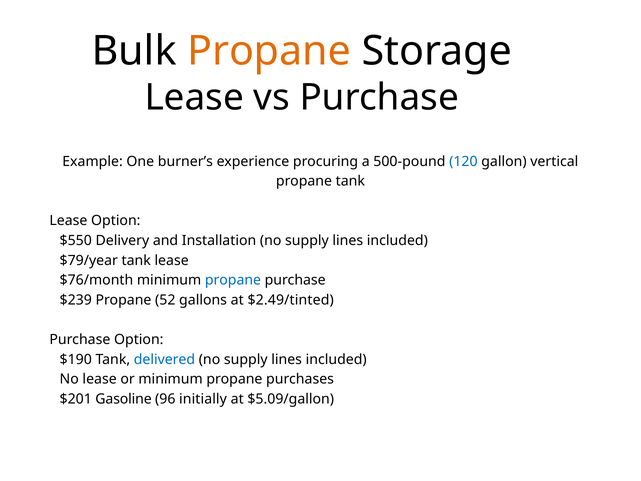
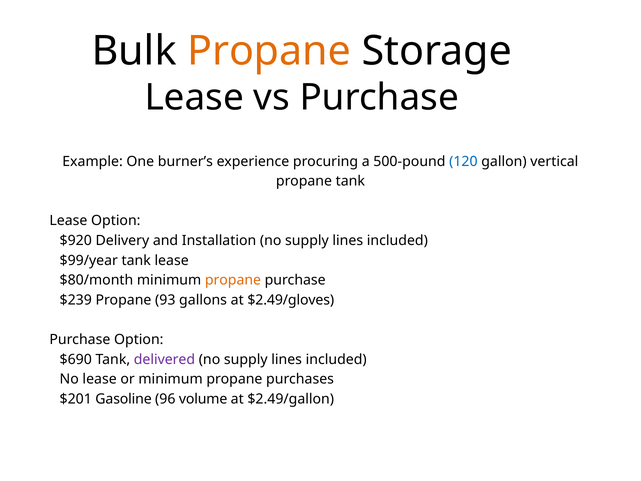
$550: $550 -> $920
$79/year: $79/year -> $99/year
$76/month: $76/month -> $80/month
propane at (233, 280) colour: blue -> orange
52: 52 -> 93
$2.49/tinted: $2.49/tinted -> $2.49/gloves
$190: $190 -> $690
delivered colour: blue -> purple
initially: initially -> volume
$5.09/gallon: $5.09/gallon -> $2.49/gallon
